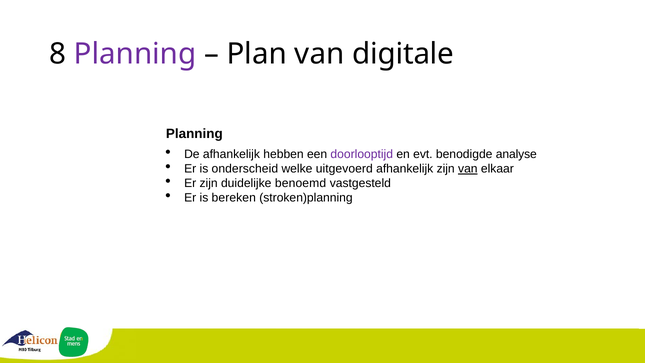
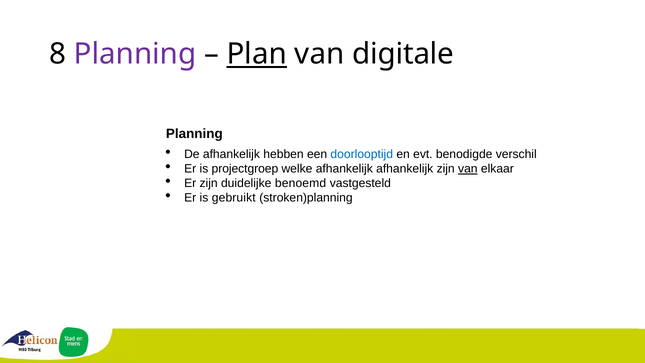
Plan underline: none -> present
doorlooptijd colour: purple -> blue
analyse: analyse -> verschil
onderscheid: onderscheid -> projectgroep
welke uitgevoerd: uitgevoerd -> afhankelijk
bereken: bereken -> gebruikt
